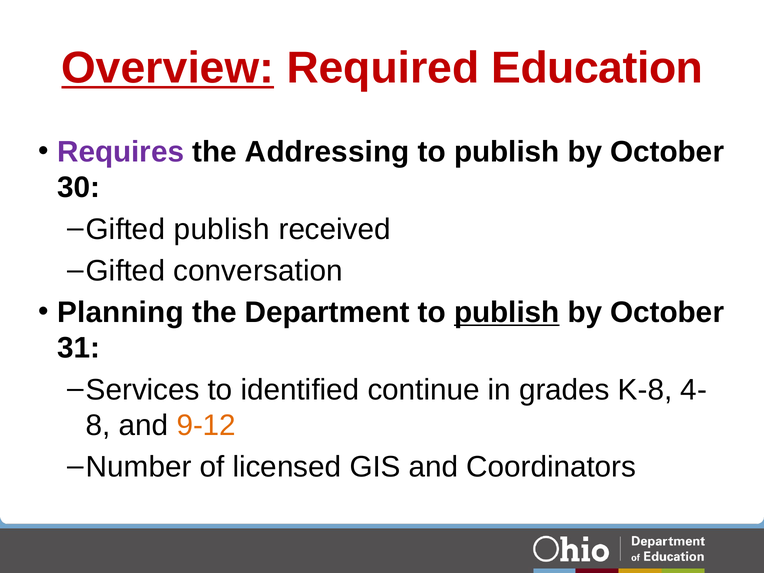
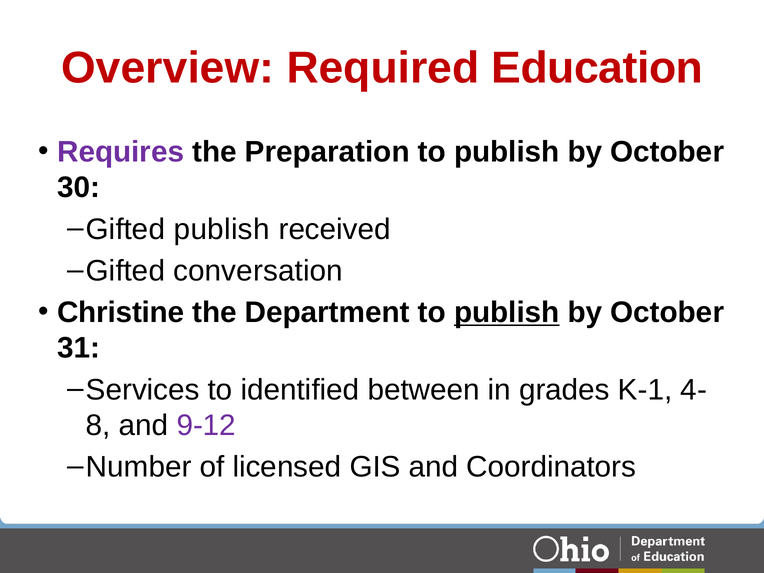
Overview underline: present -> none
Addressing: Addressing -> Preparation
Planning: Planning -> Christine
continue: continue -> between
K-8: K-8 -> K-1
9-12 colour: orange -> purple
